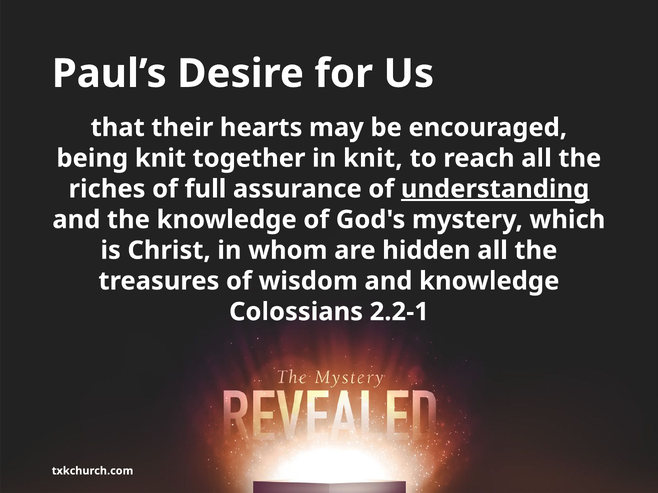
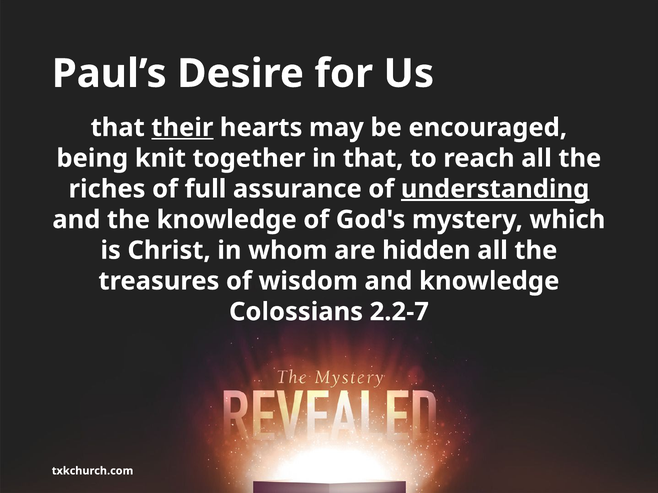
their underline: none -> present
in knit: knit -> that
2.2-1: 2.2-1 -> 2.2-7
